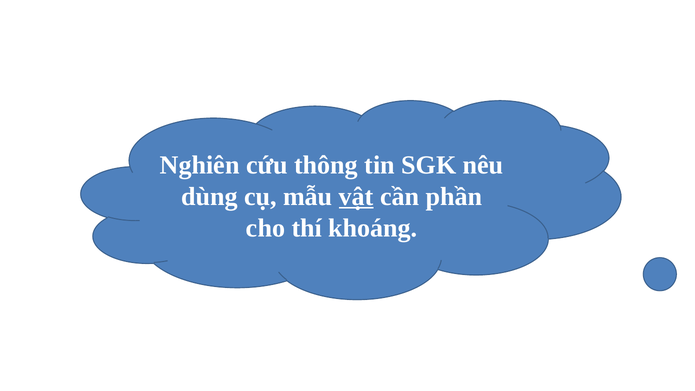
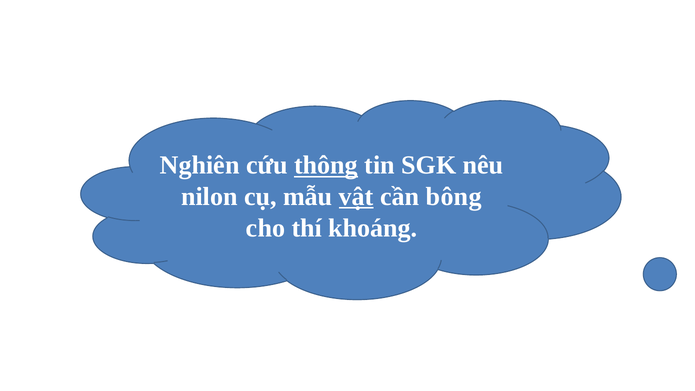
thông underline: none -> present
dùng: dùng -> nilon
phần: phần -> bông
